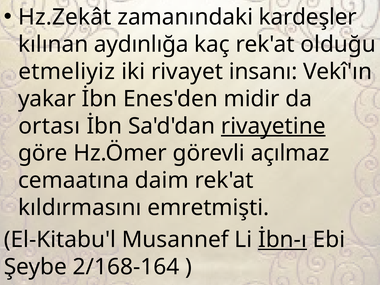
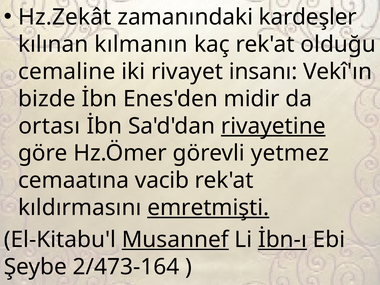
aydınlığa: aydınlığa -> kılmanın
etmeliyiz: etmeliyiz -> cemaline
yakar: yakar -> bizde
açılmaz: açılmaz -> yetmez
daim: daim -> vacib
emretmişti underline: none -> present
Musannef underline: none -> present
2/168-164: 2/168-164 -> 2/473-164
